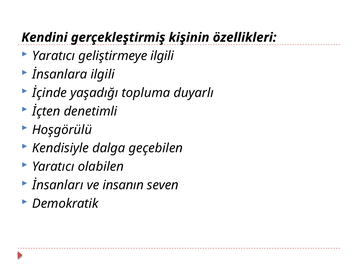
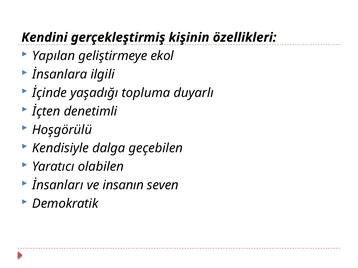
Yaratıcı at (54, 56): Yaratıcı -> Yapılan
geliştirmeye ilgili: ilgili -> ekol
